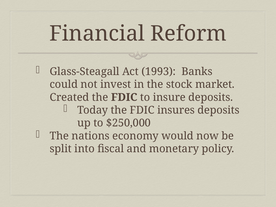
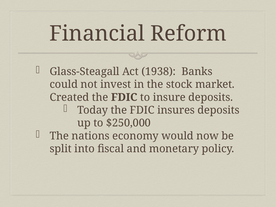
1993: 1993 -> 1938
